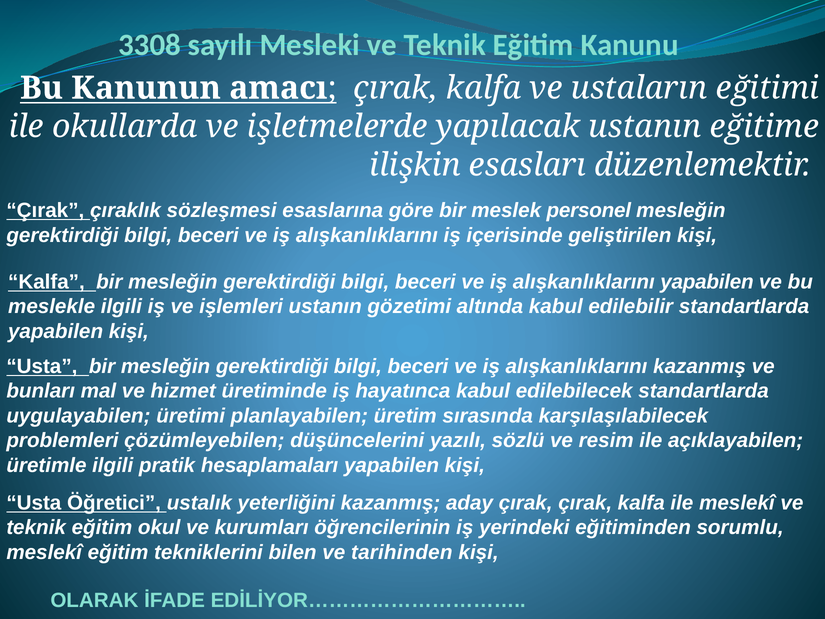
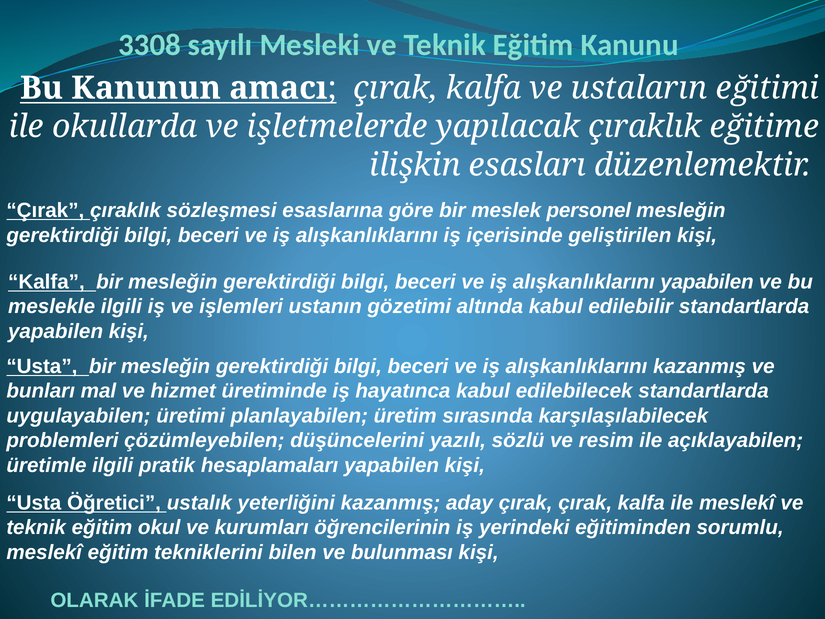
yapılacak ustanın: ustanın -> çıraklık
tarihinden: tarihinden -> bulunması
